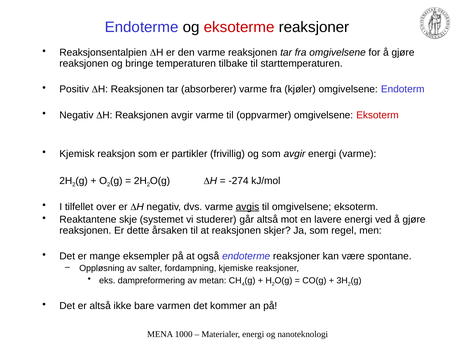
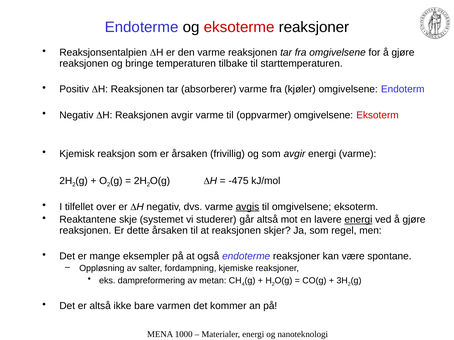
er partikler: partikler -> årsaken
-274: -274 -> -475
energi at (358, 220) underline: none -> present
